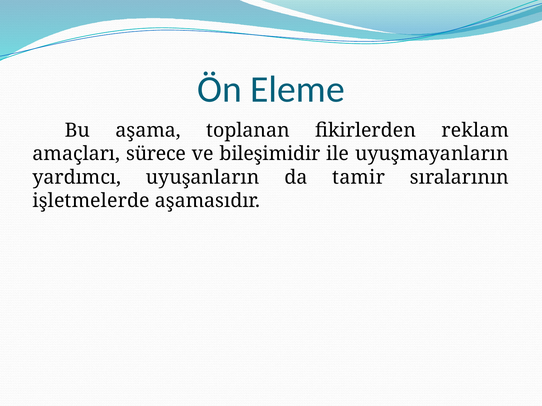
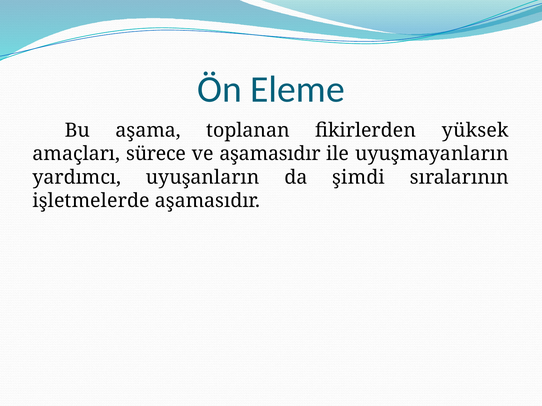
reklam: reklam -> yüksek
ve bileşimidir: bileşimidir -> aşamasıdır
tamir: tamir -> şimdi
